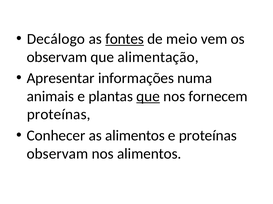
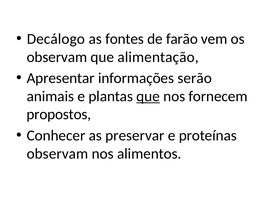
fontes underline: present -> none
meio: meio -> farão
numa: numa -> serão
proteínas at (59, 115): proteínas -> propostos
as alimentos: alimentos -> preservar
